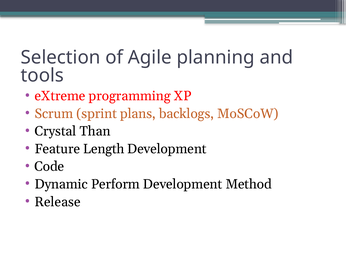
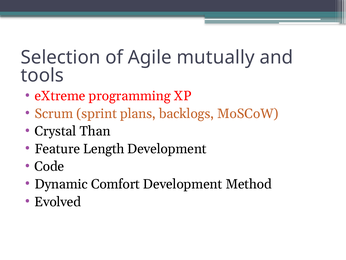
planning: planning -> mutually
Perform: Perform -> Comfort
Release: Release -> Evolved
